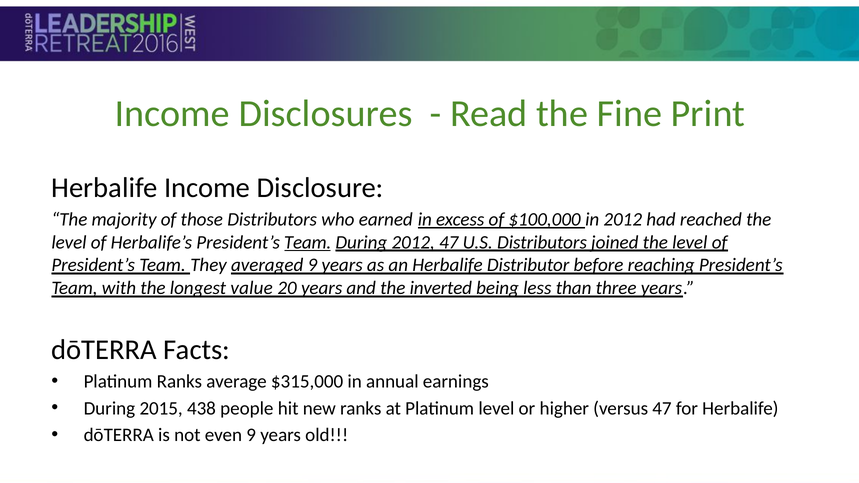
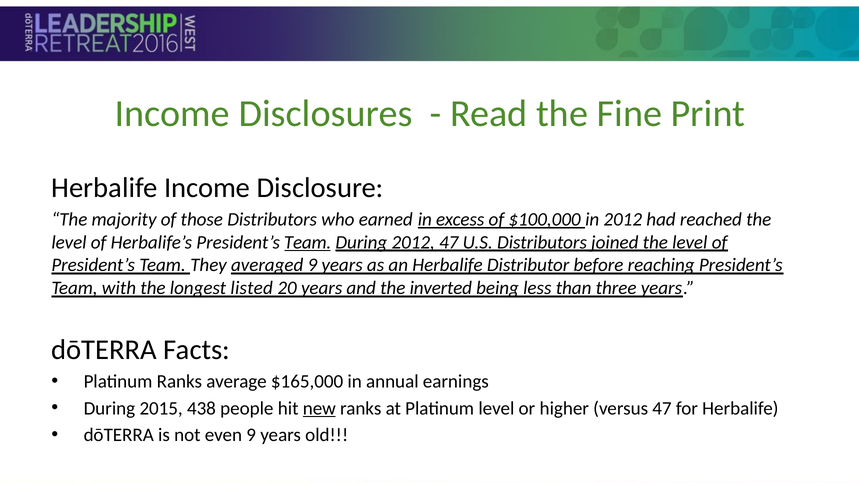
value: value -> listed
$315,000: $315,000 -> $165,000
new underline: none -> present
